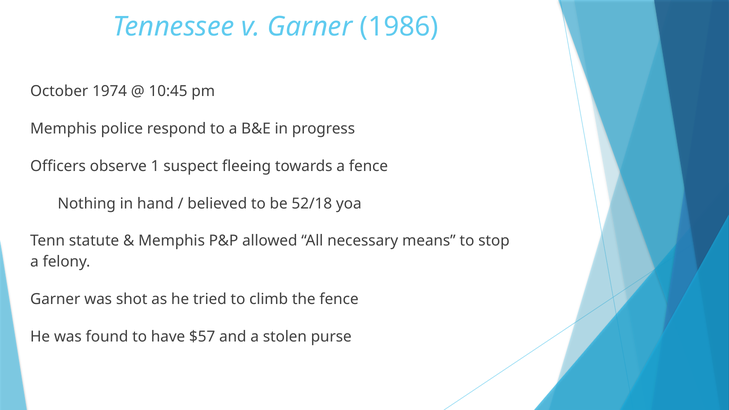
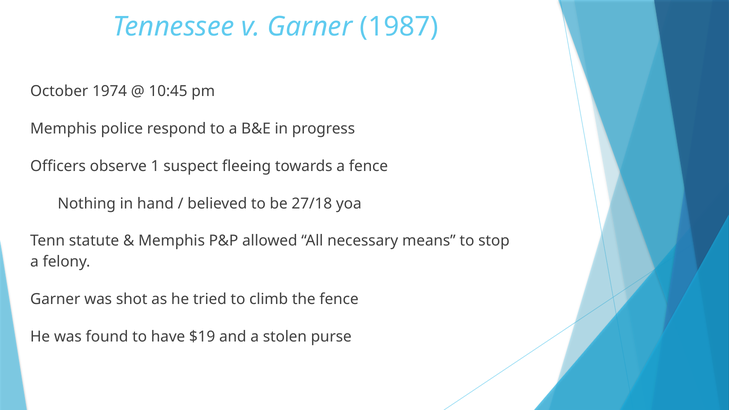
1986: 1986 -> 1987
52/18: 52/18 -> 27/18
$57: $57 -> $19
